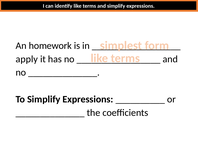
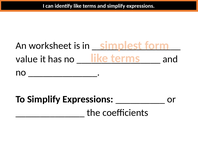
homework: homework -> worksheet
apply: apply -> value
